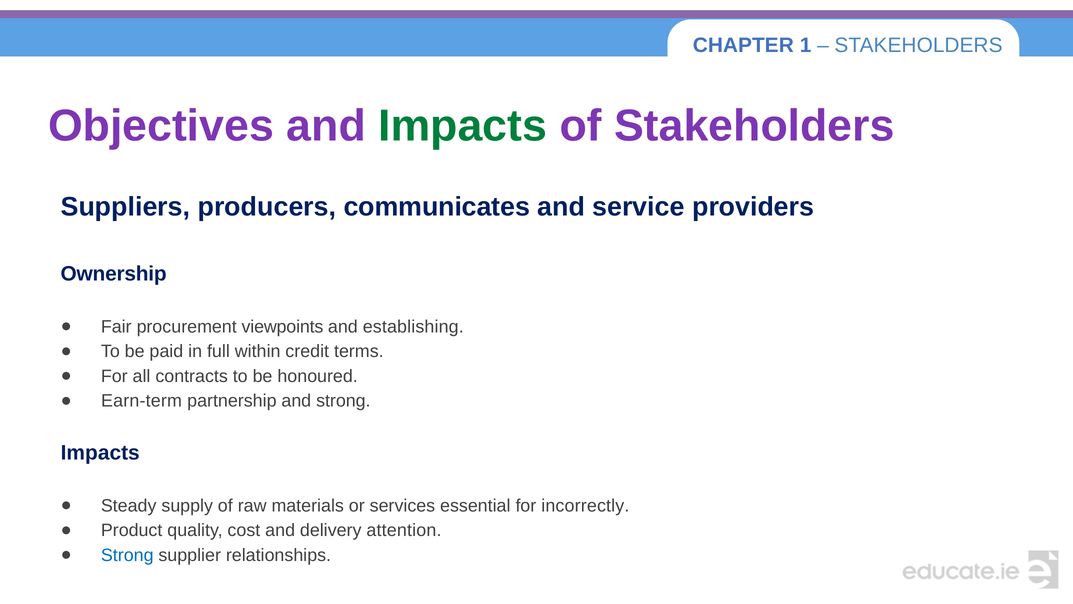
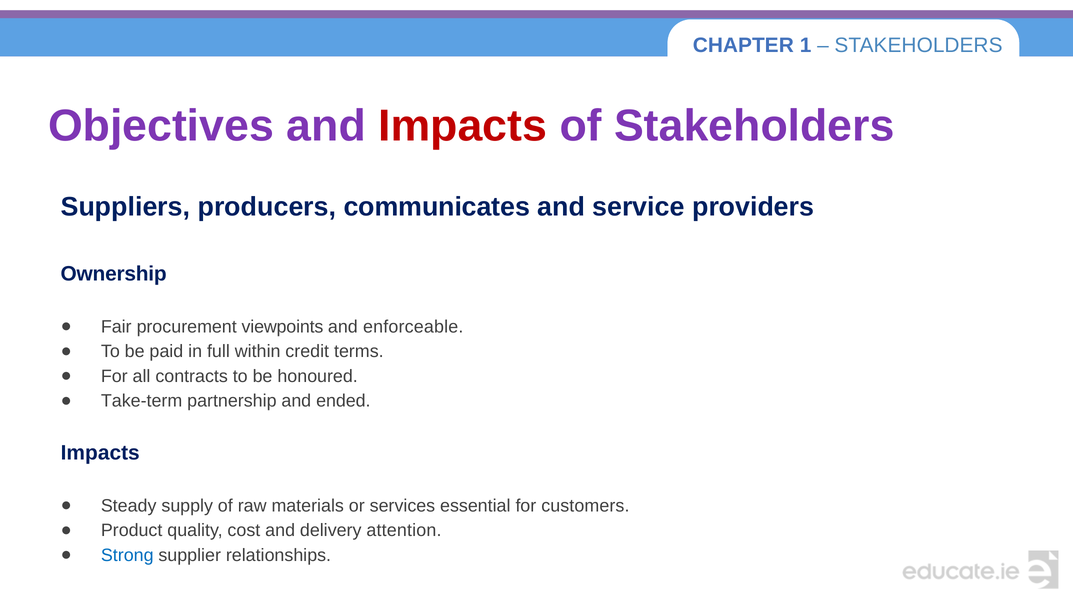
Impacts at (463, 126) colour: green -> red
establishing: establishing -> enforceable
Earn-term: Earn-term -> Take-term
and strong: strong -> ended
incorrectly: incorrectly -> customers
